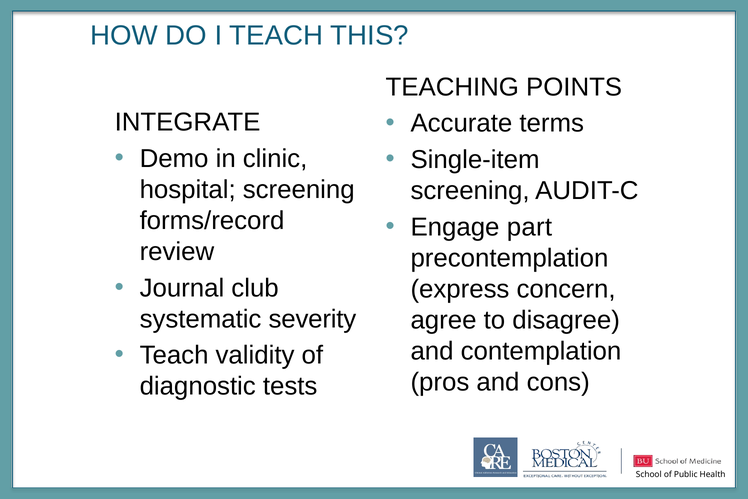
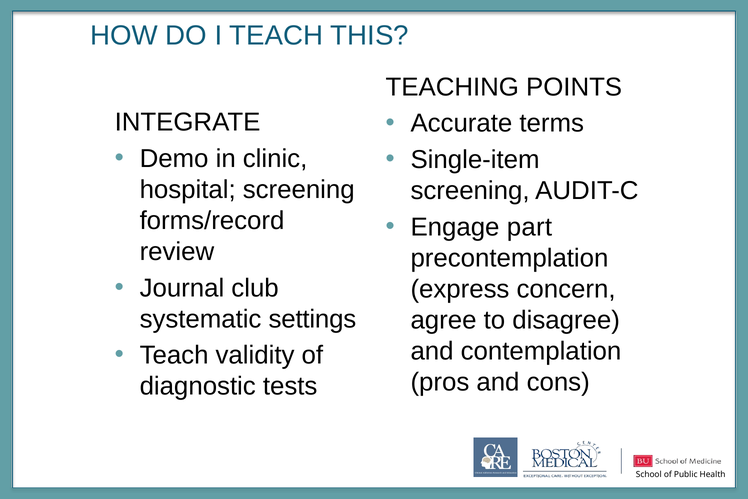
severity: severity -> settings
